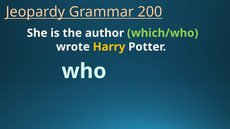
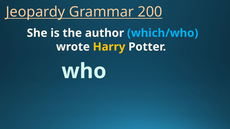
which/who colour: light green -> light blue
